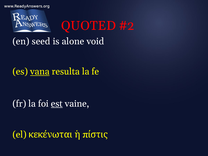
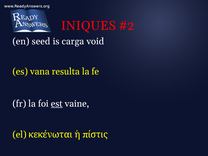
QUOTED: QUOTED -> INIQUES
alone: alone -> carga
vana underline: present -> none
